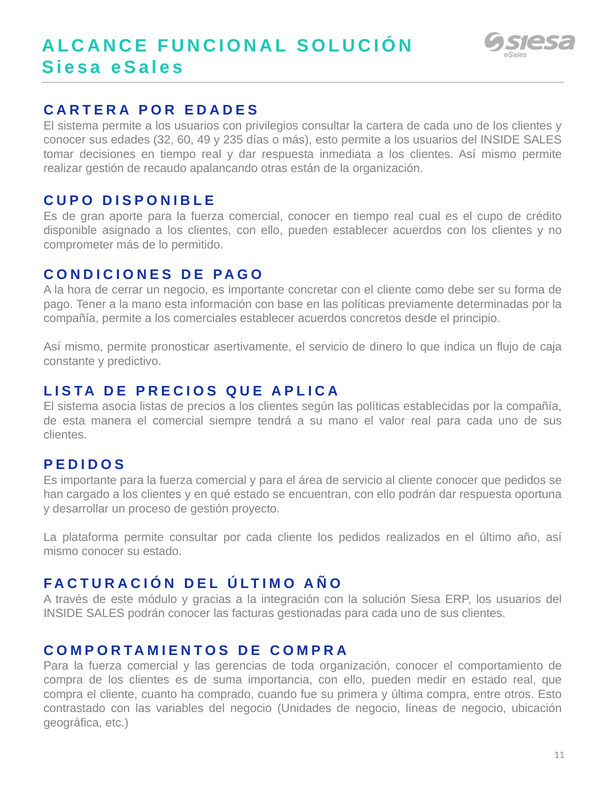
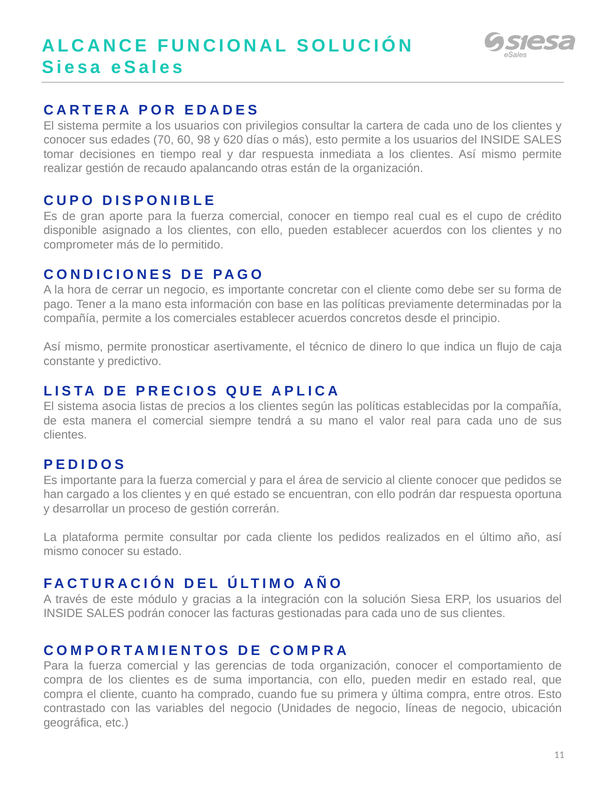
32: 32 -> 70
49: 49 -> 98
235: 235 -> 620
el servicio: servicio -> técnico
proyecto: proyecto -> correrán
